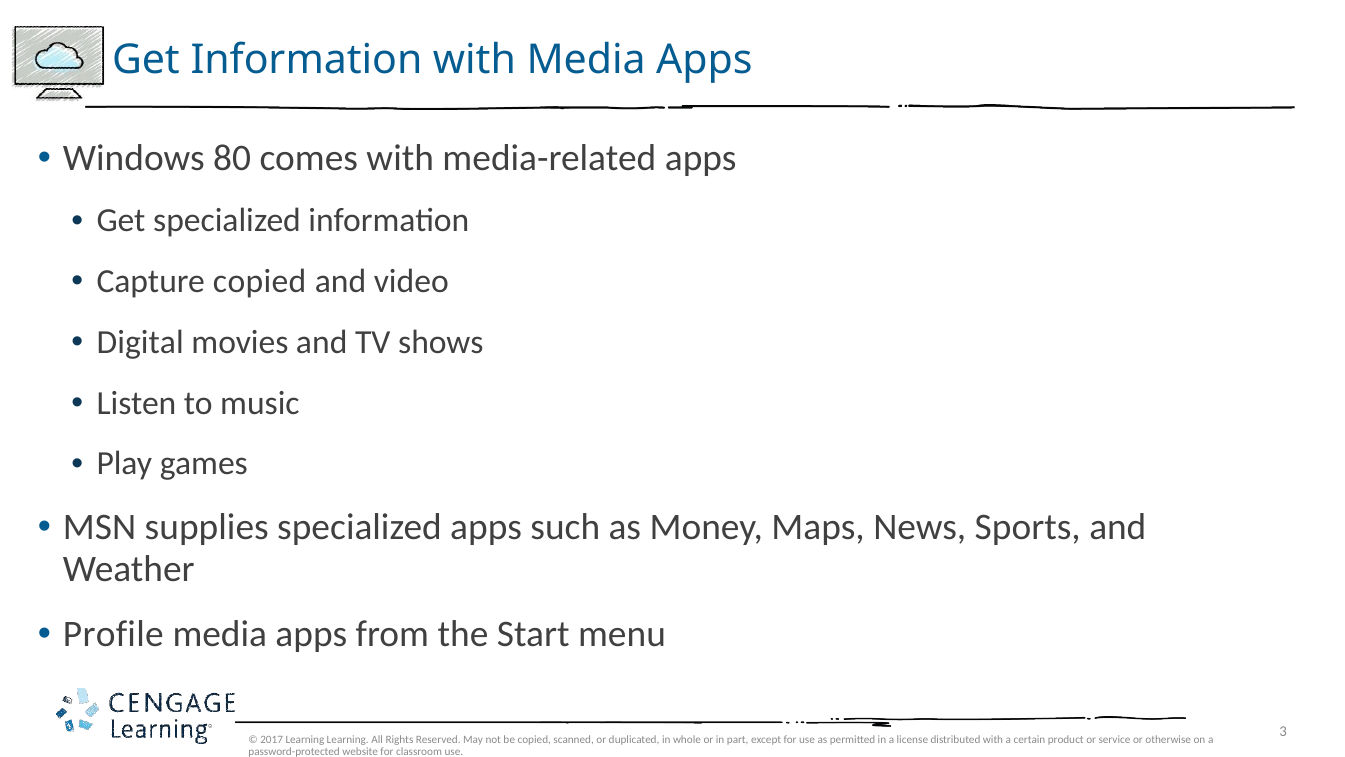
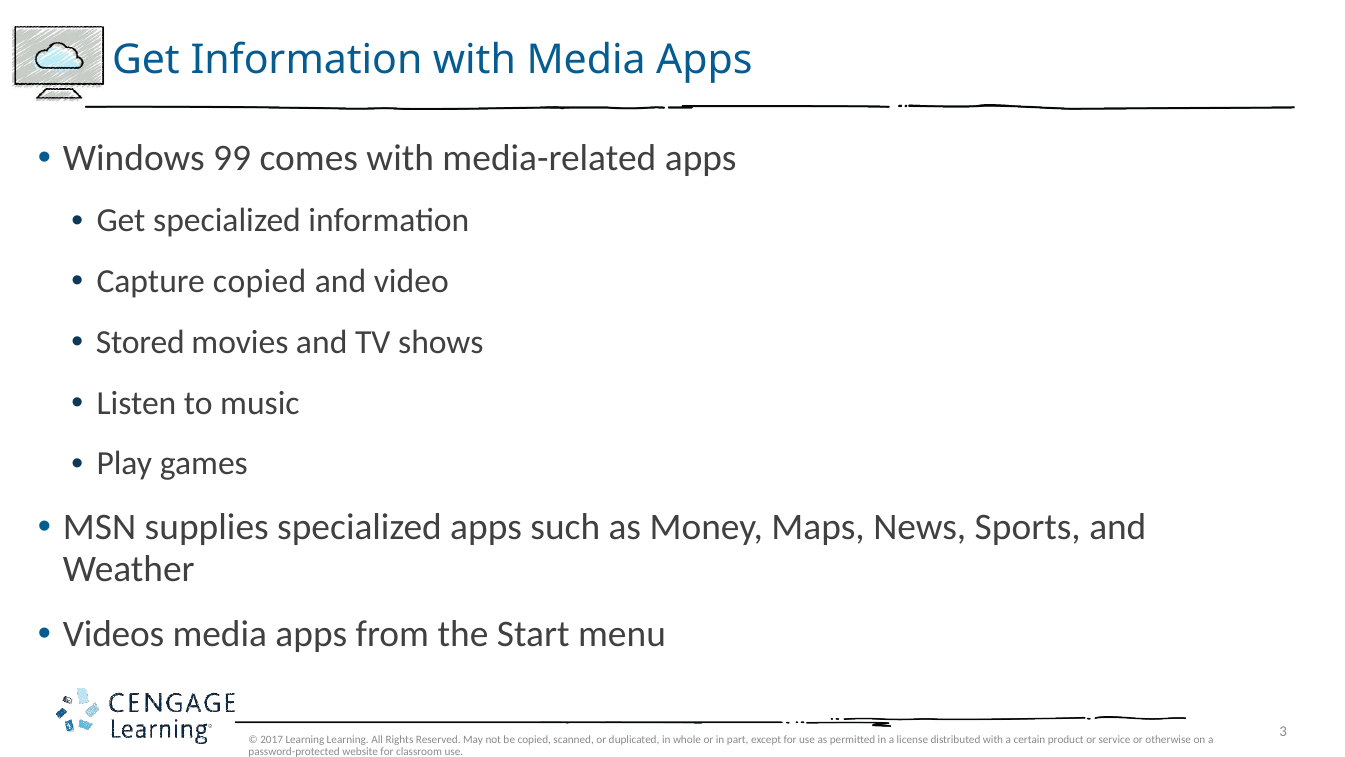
80: 80 -> 99
Digital: Digital -> Stored
Profile: Profile -> Videos
